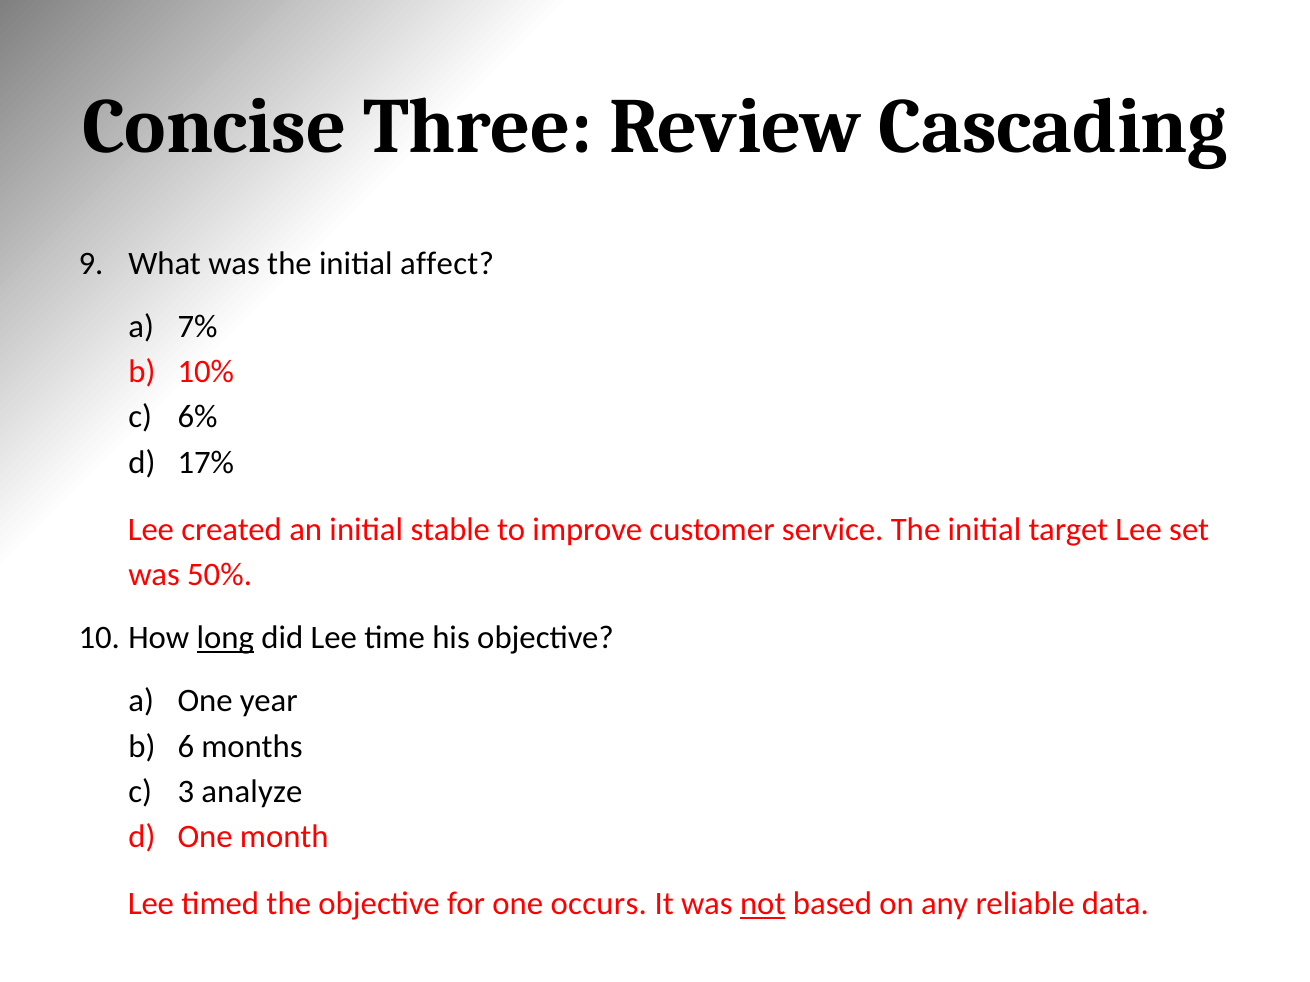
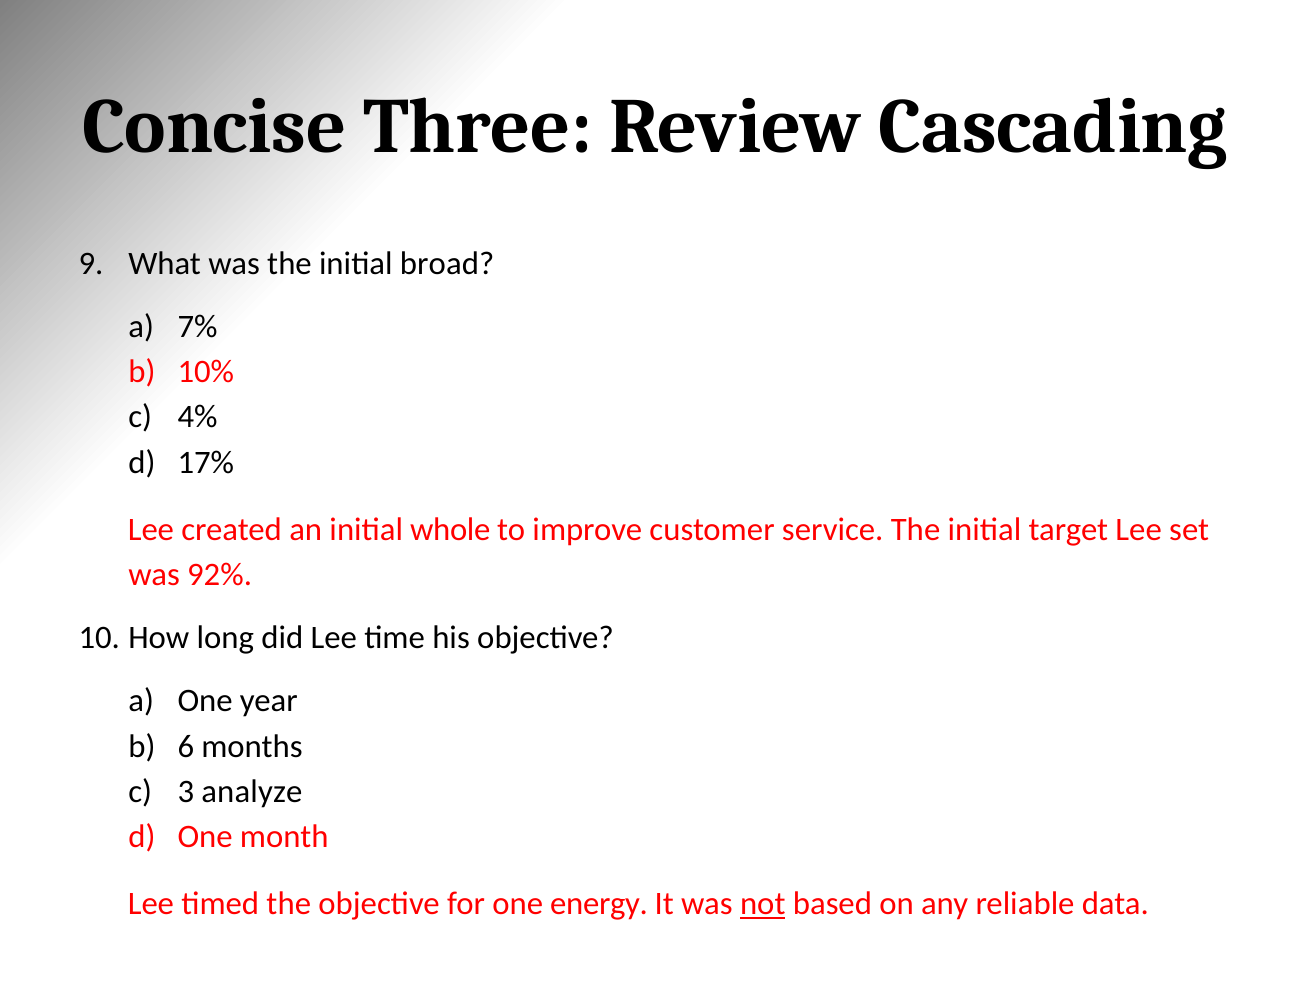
affect: affect -> broad
6%: 6% -> 4%
stable: stable -> whole
50%: 50% -> 92%
long underline: present -> none
occurs: occurs -> energy
